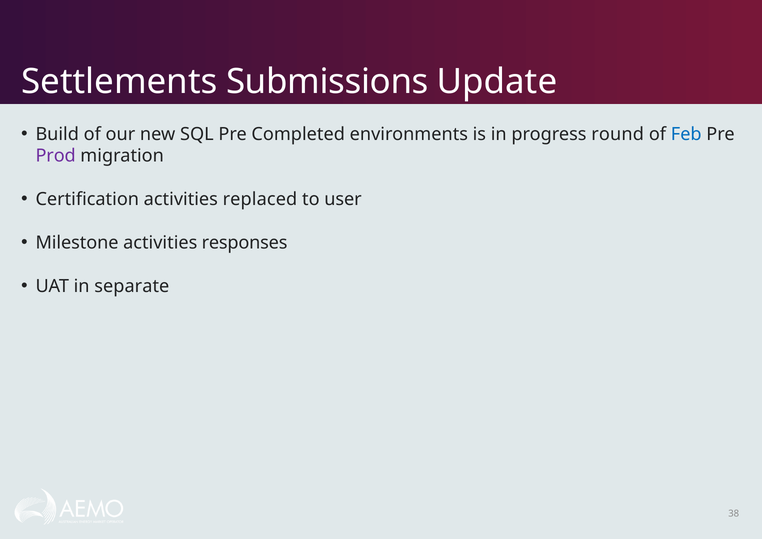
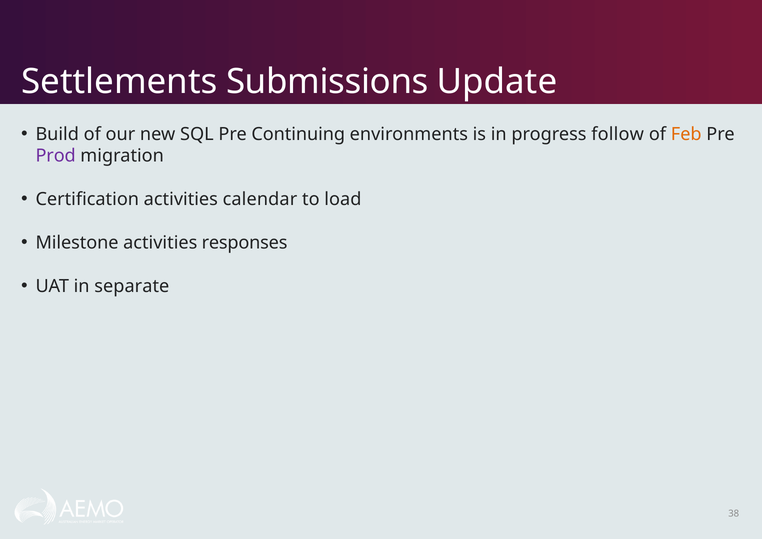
Completed: Completed -> Continuing
round: round -> follow
Feb colour: blue -> orange
replaced: replaced -> calendar
user: user -> load
